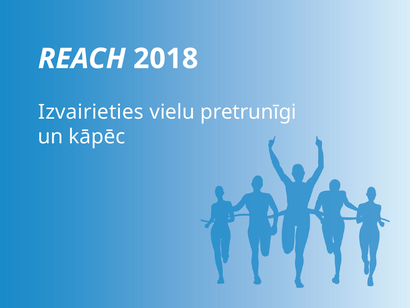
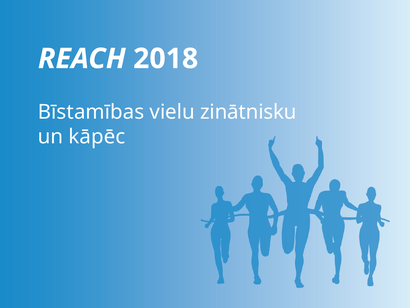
Izvairieties: Izvairieties -> Bīstamības
pretrunīgi: pretrunīgi -> zinātnisku
